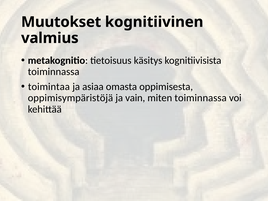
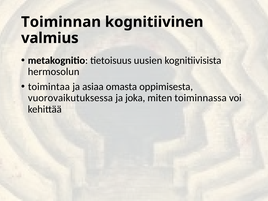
Muutokset: Muutokset -> Toiminnan
käsitys: käsitys -> uusien
toiminnassa at (54, 72): toiminnassa -> hermosolun
oppimisympäristöjä: oppimisympäristöjä -> vuorovaikutuksessa
vain: vain -> joka
